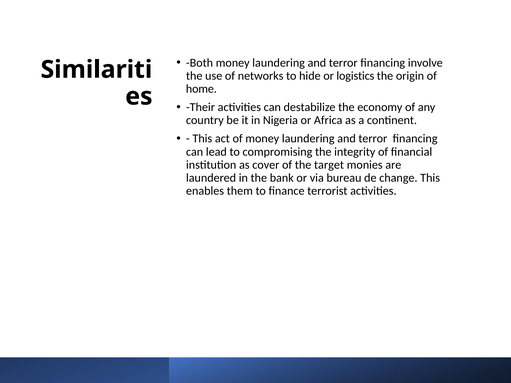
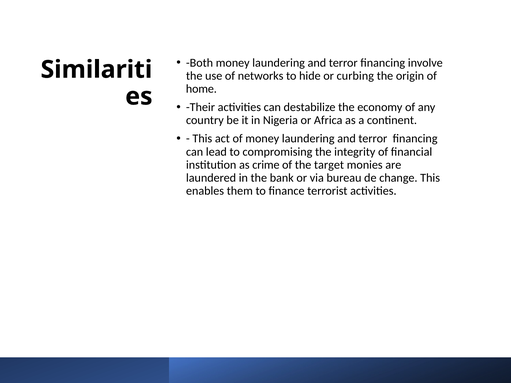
logistics: logistics -> curbing
cover: cover -> crime
